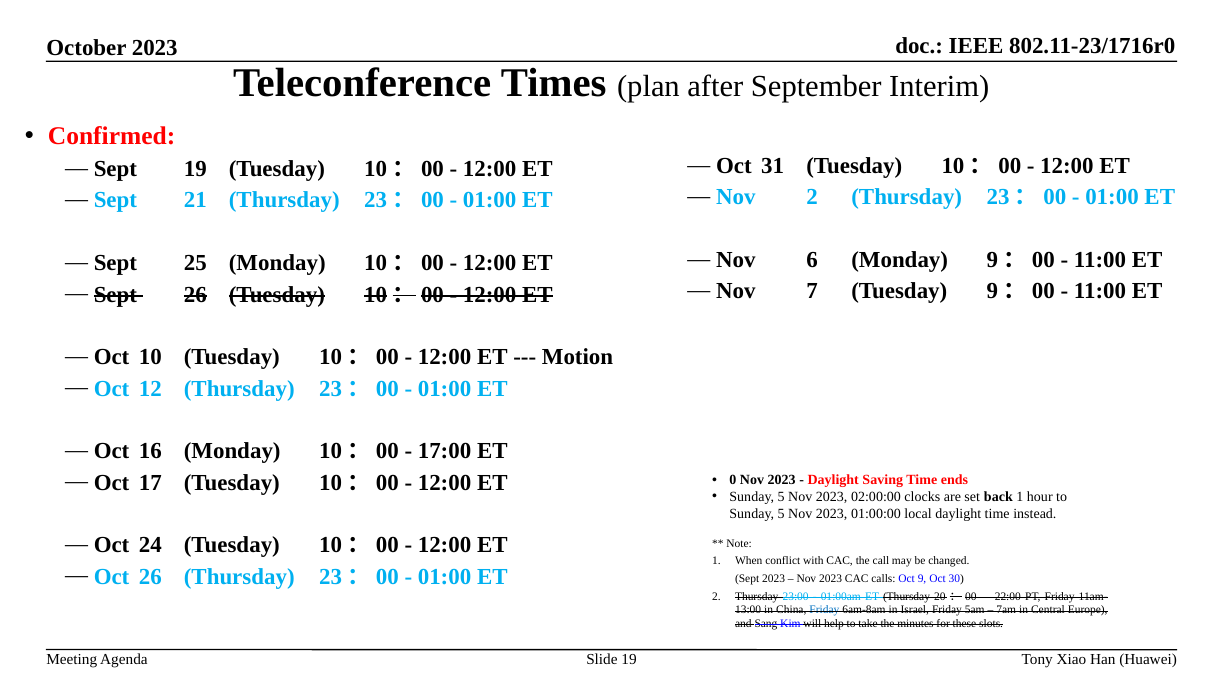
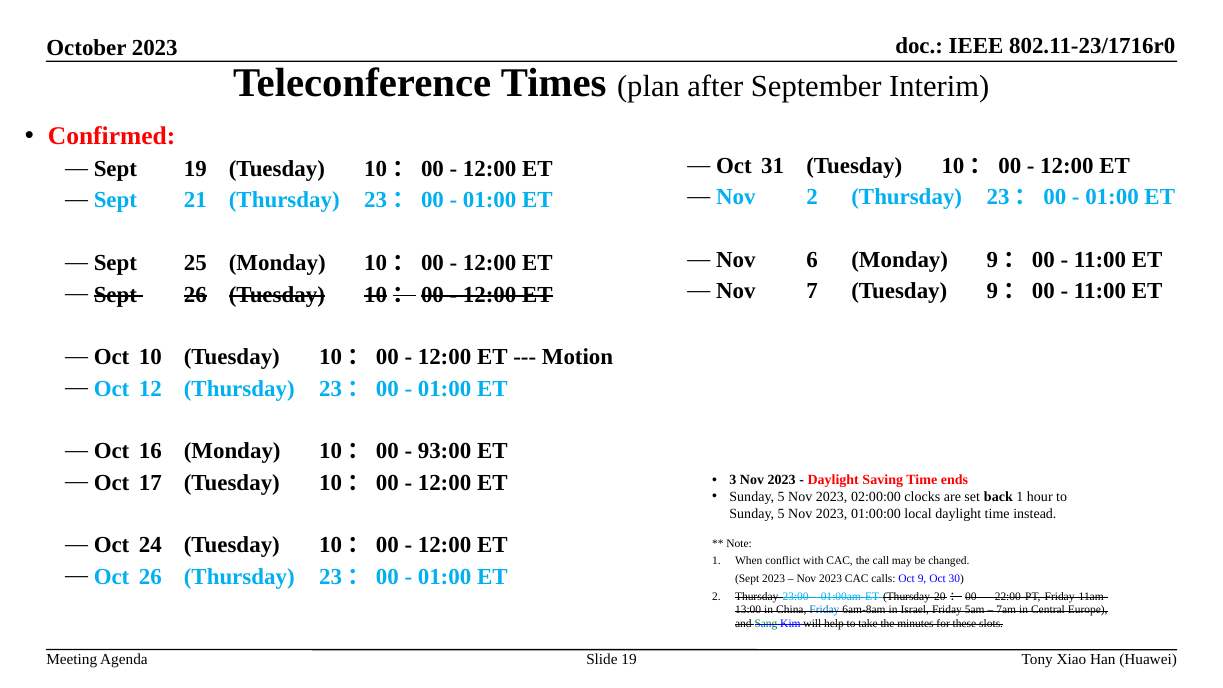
17:00: 17:00 -> 93:00
0: 0 -> 3
Sang colour: black -> green
